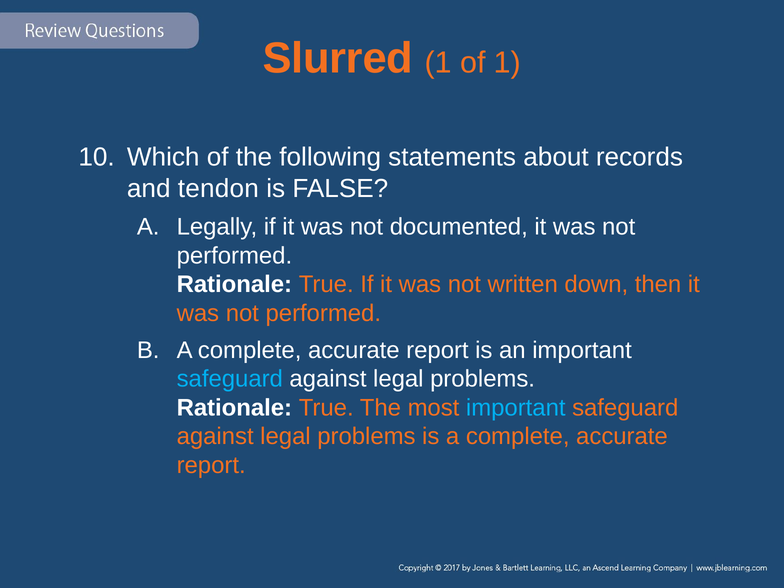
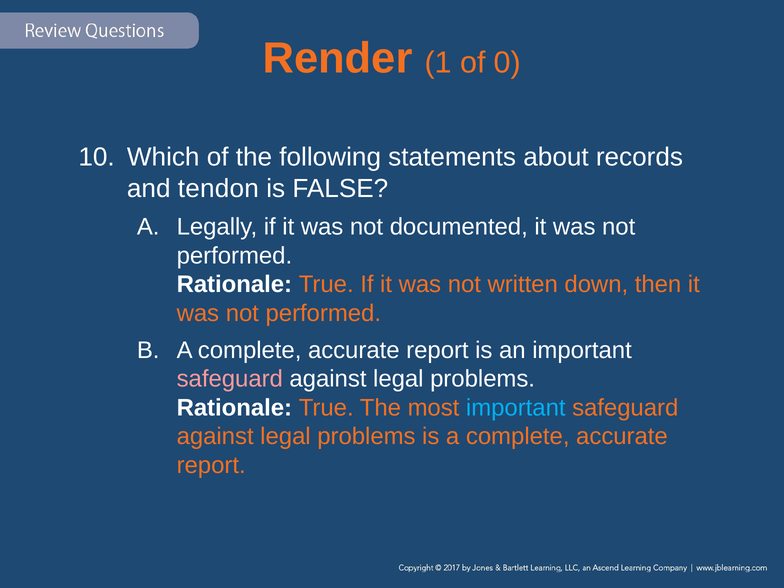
Slurred: Slurred -> Render
of 1: 1 -> 0
safeguard at (230, 379) colour: light blue -> pink
